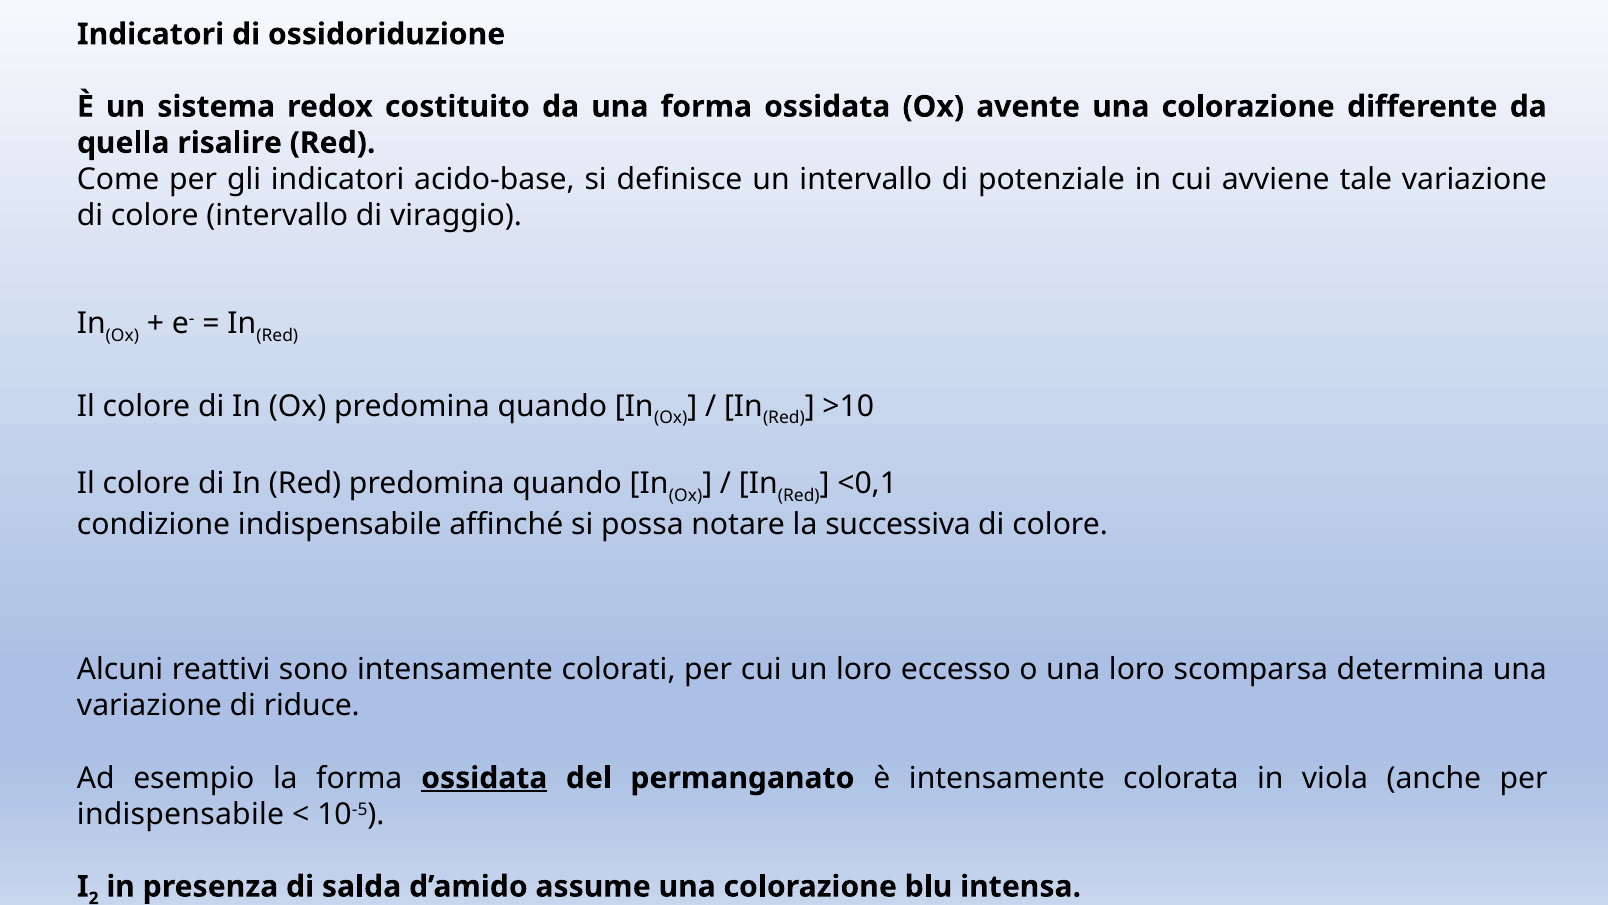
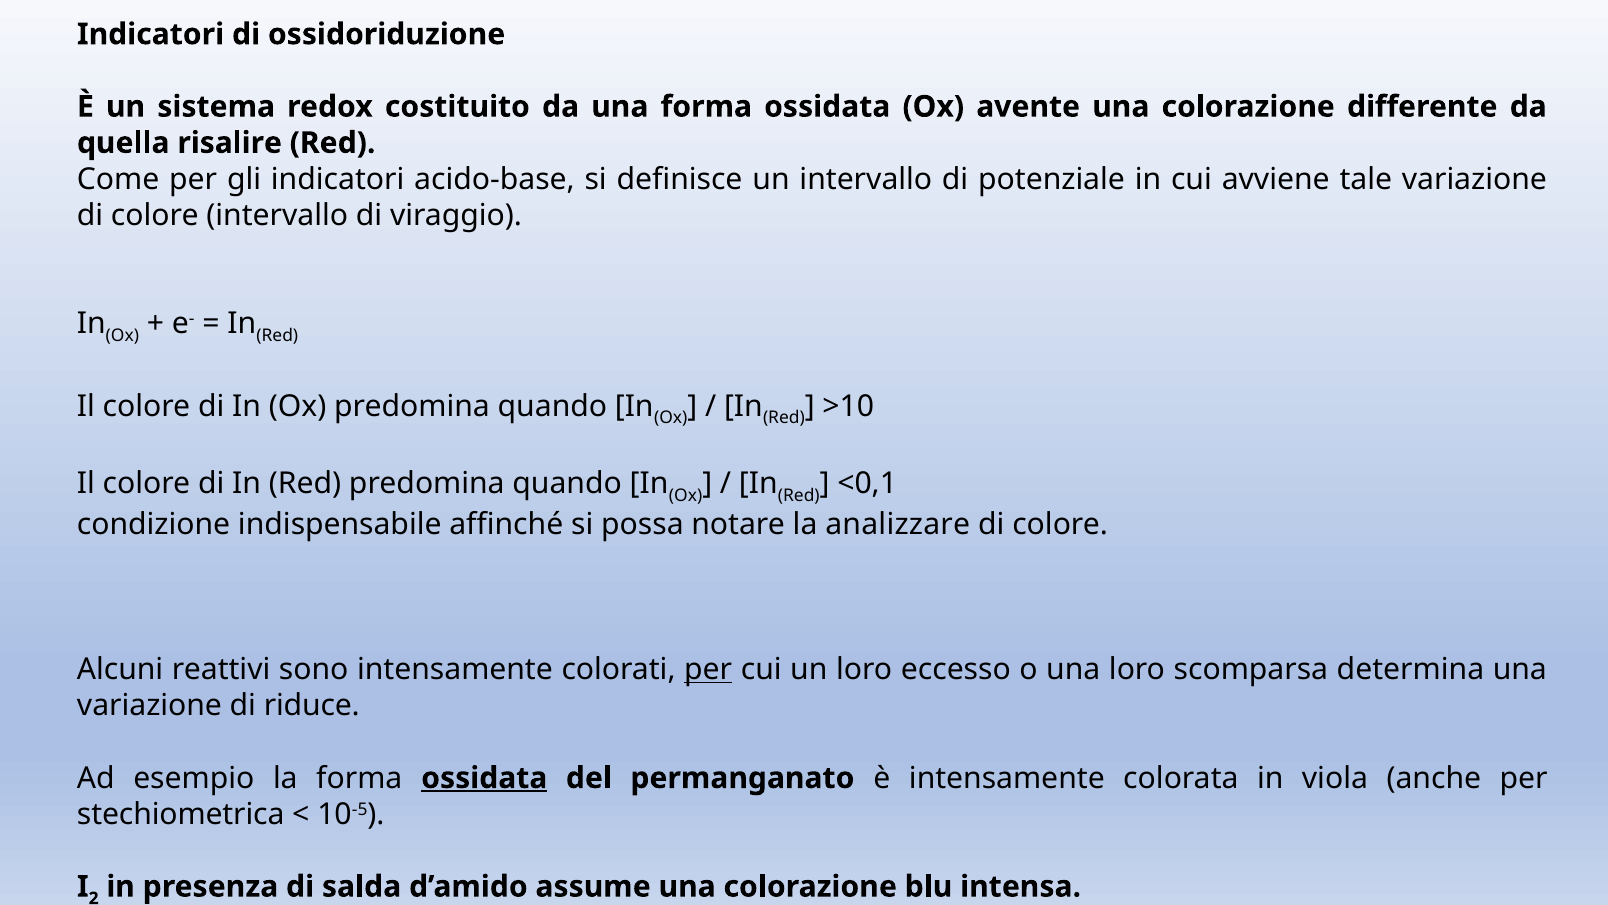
successiva: successiva -> analizzare
per at (708, 669) underline: none -> present
indispensabile at (181, 814): indispensabile -> stechiometrica
